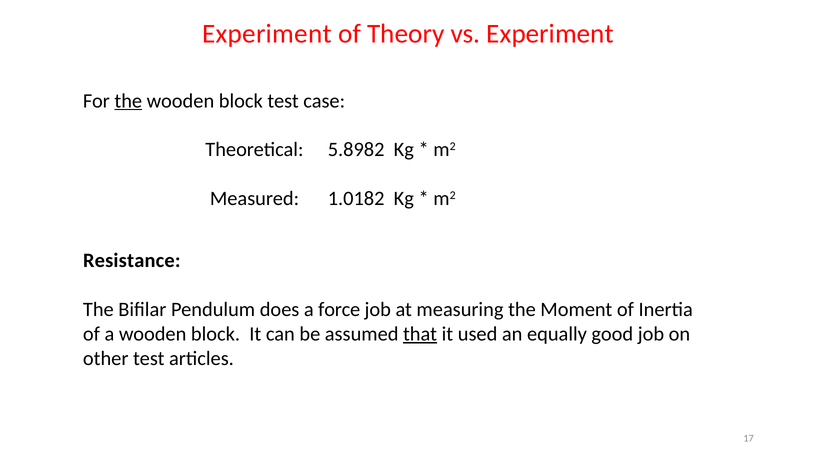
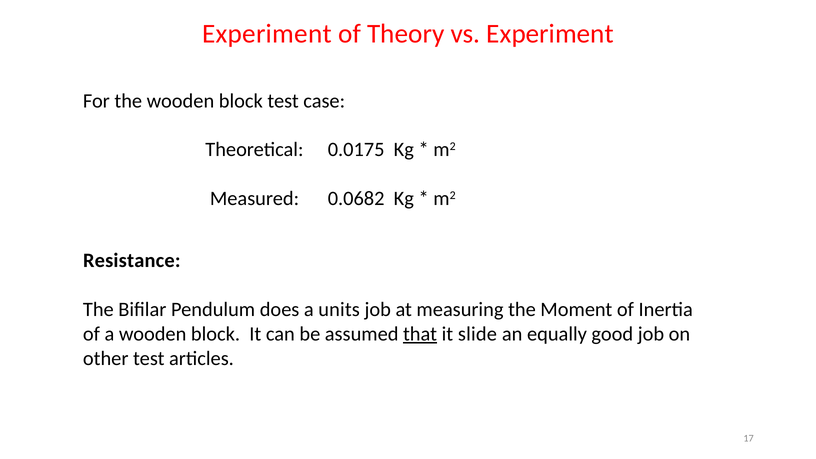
the at (128, 101) underline: present -> none
5.8982: 5.8982 -> 0.0175
1.0182: 1.0182 -> 0.0682
force: force -> units
used: used -> slide
